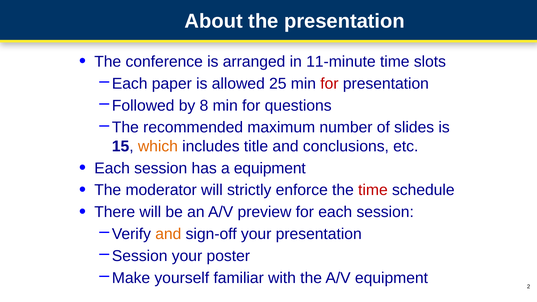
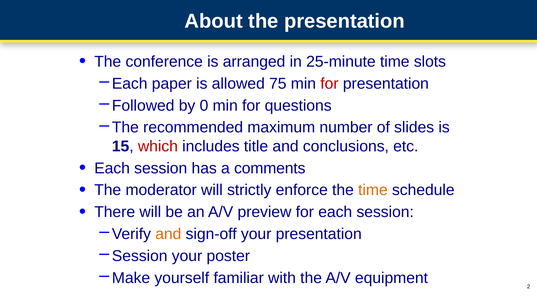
11-minute: 11-minute -> 25-minute
25: 25 -> 75
8: 8 -> 0
which colour: orange -> red
a equipment: equipment -> comments
time at (373, 190) colour: red -> orange
